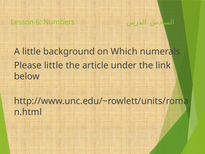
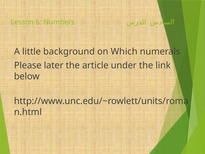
Please little: little -> later
